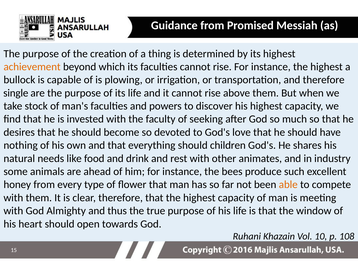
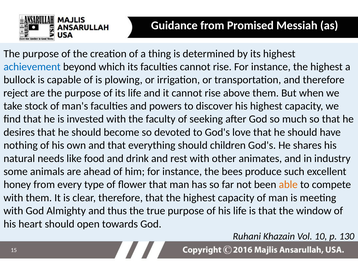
achievement colour: orange -> blue
single: single -> reject
108: 108 -> 130
